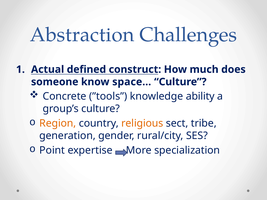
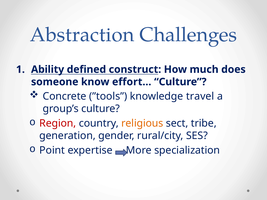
Actual: Actual -> Ability
space…: space… -> effort…
ability: ability -> travel
Region colour: orange -> red
